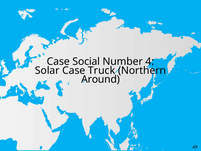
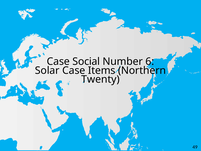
4: 4 -> 6
Truck: Truck -> Items
Around: Around -> Twenty
